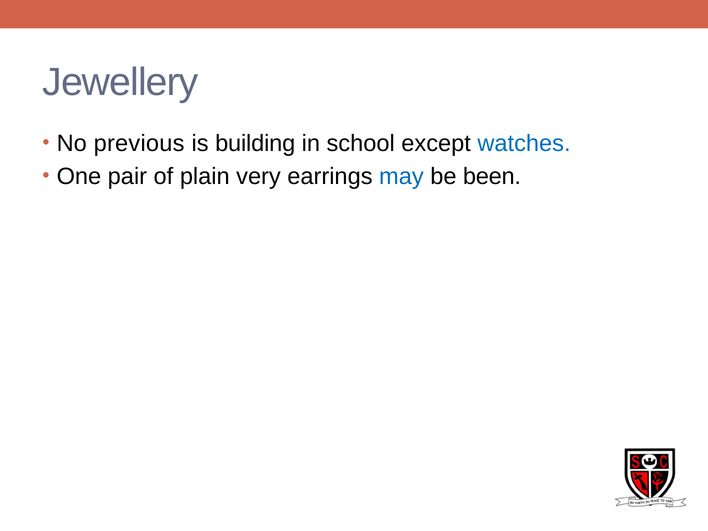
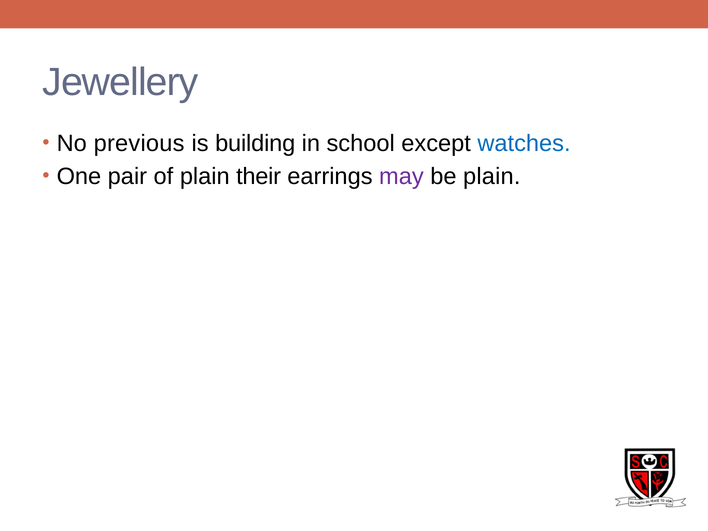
very: very -> their
may colour: blue -> purple
be been: been -> plain
